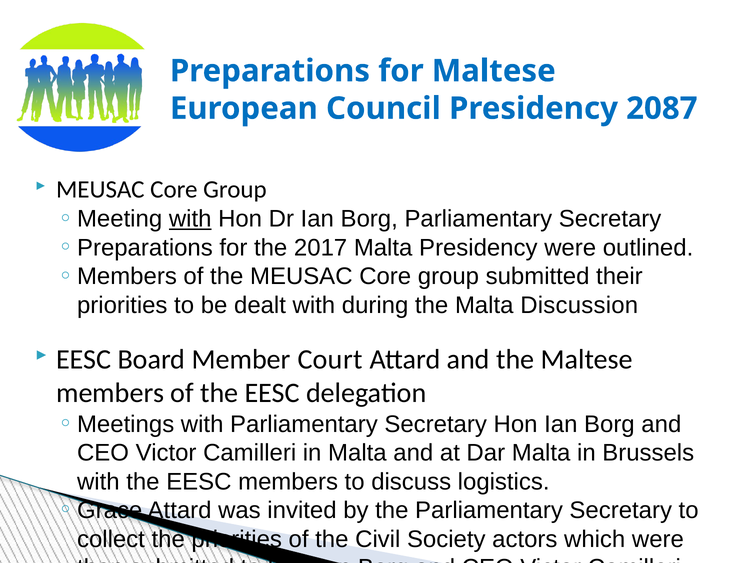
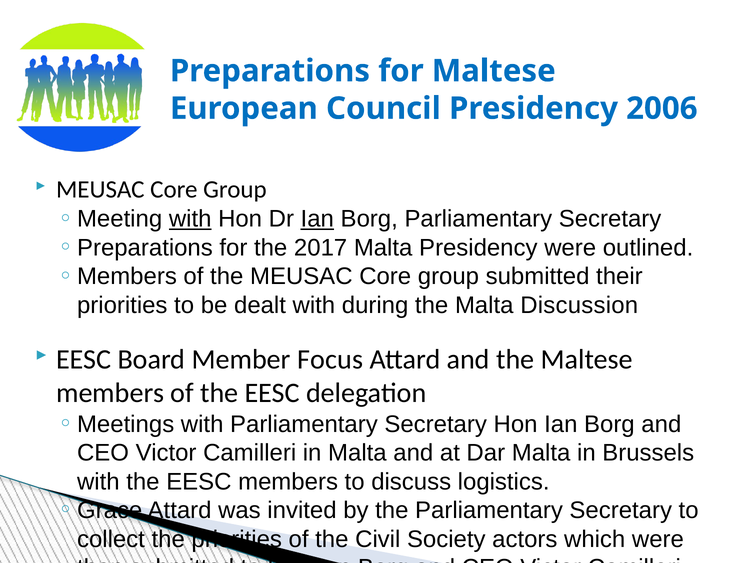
2087: 2087 -> 2006
Ian at (317, 219) underline: none -> present
Court: Court -> Focus
